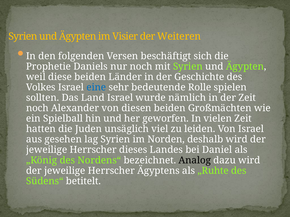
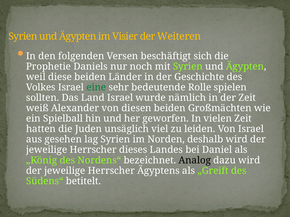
eine colour: blue -> green
noch at (37, 108): noch -> weiß
„Ruhte: „Ruhte -> „Greift
